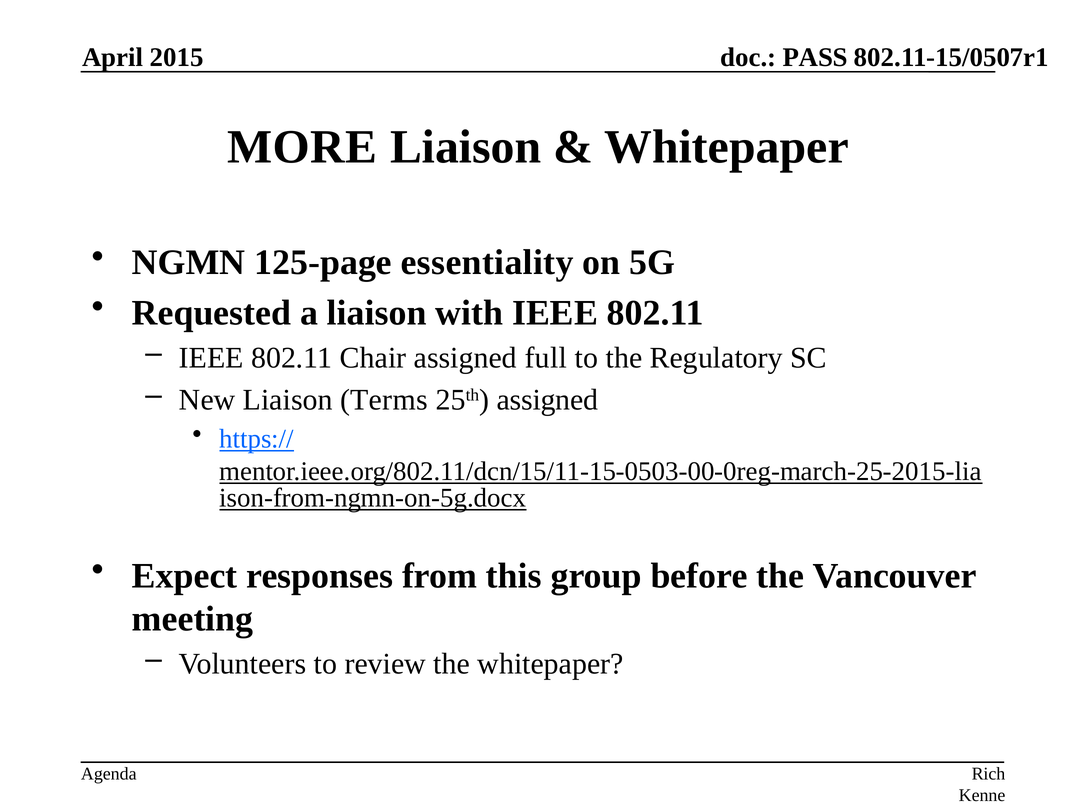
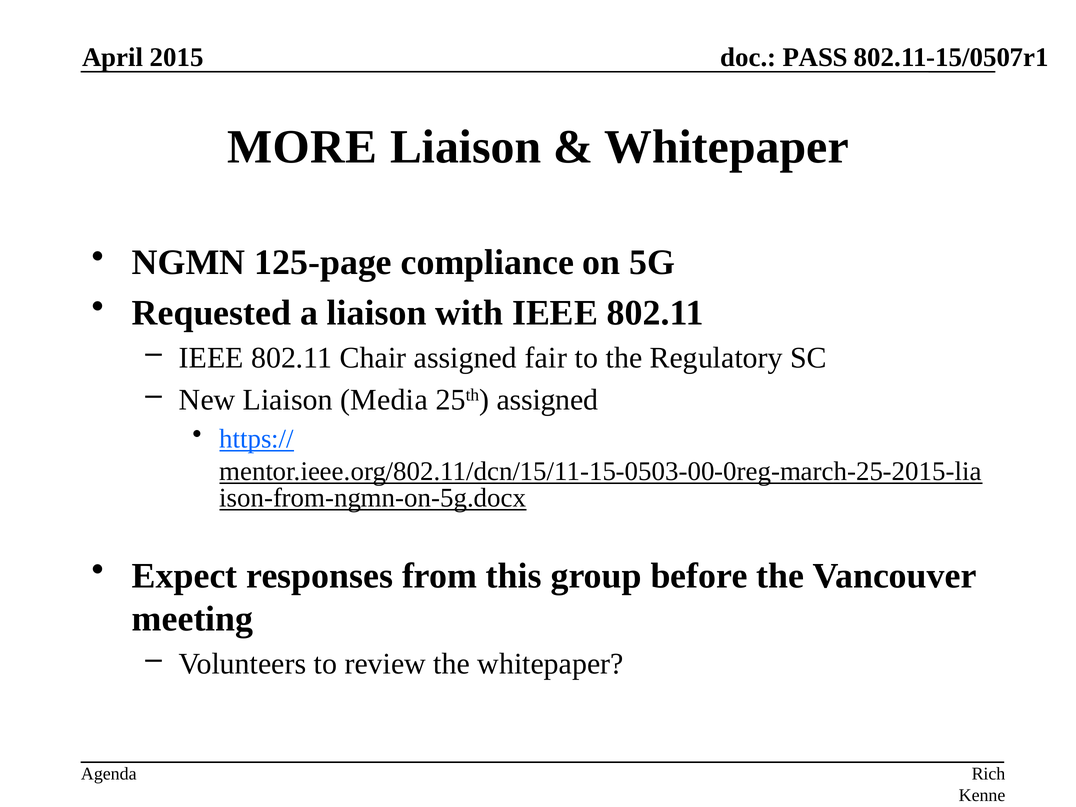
essentiality: essentiality -> compliance
full: full -> fair
Liaison Terms: Terms -> Media
